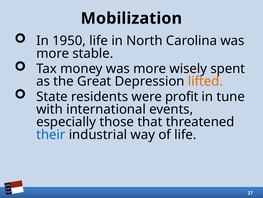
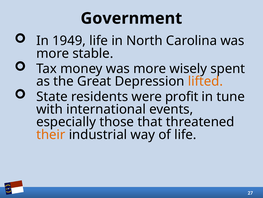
Mobilization: Mobilization -> Government
1950: 1950 -> 1949
their colour: blue -> orange
